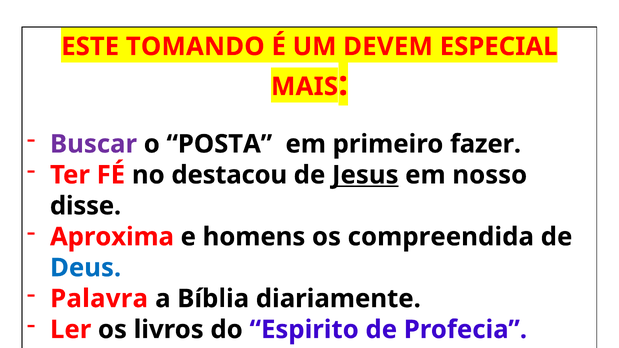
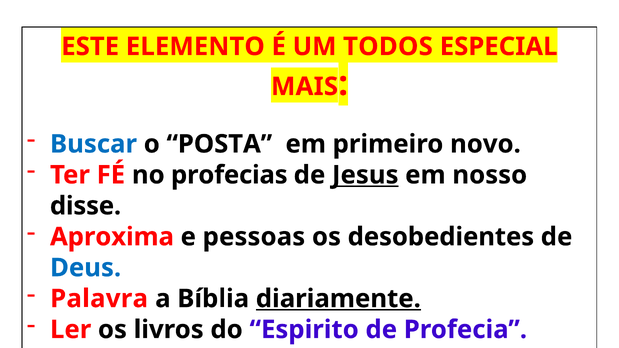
TOMANDO: TOMANDO -> ELEMENTO
DEVEM: DEVEM -> TODOS
Buscar colour: purple -> blue
fazer: fazer -> novo
destacou: destacou -> profecias
homens: homens -> pessoas
compreendida: compreendida -> desobedientes
diariamente underline: none -> present
